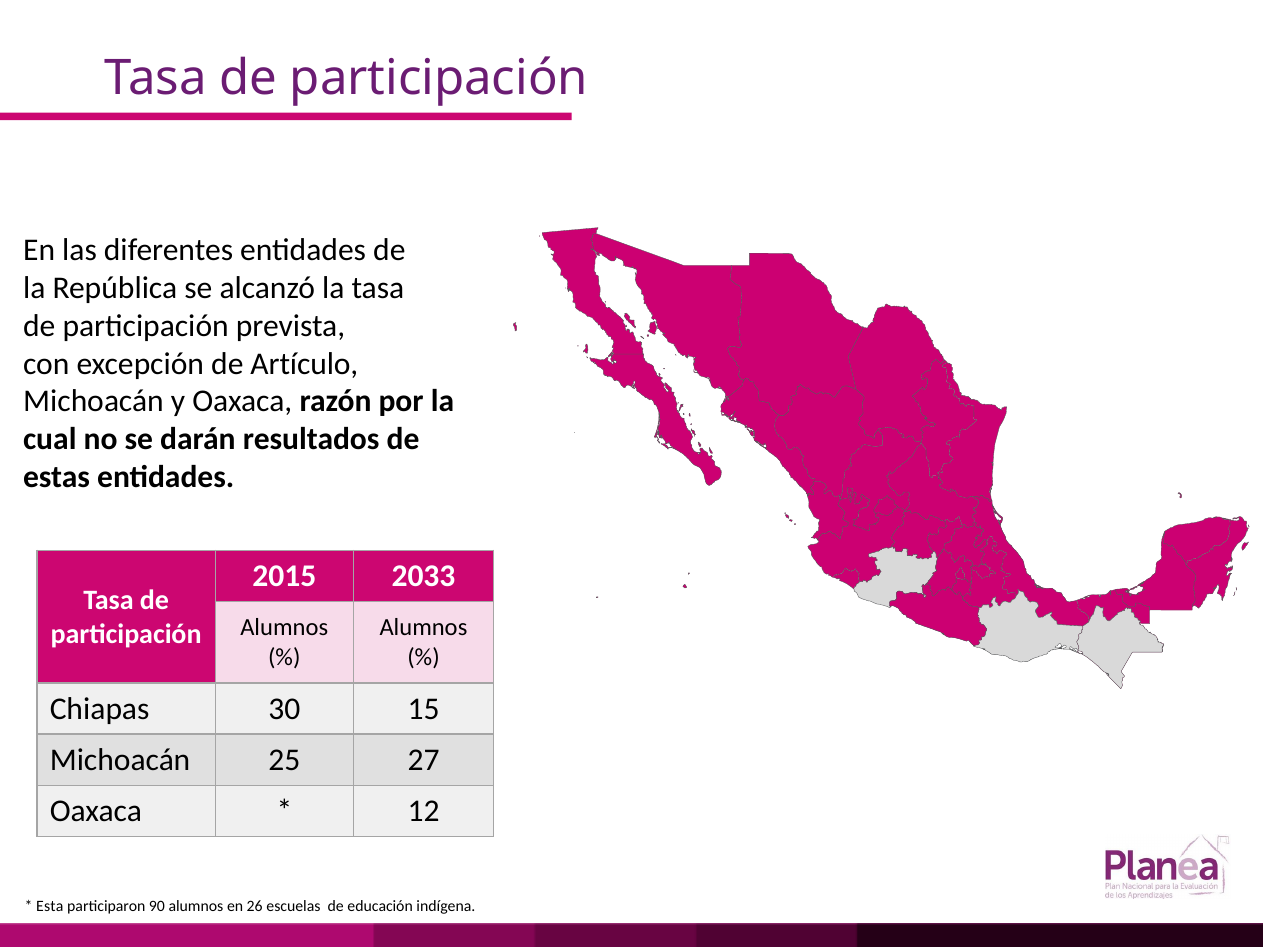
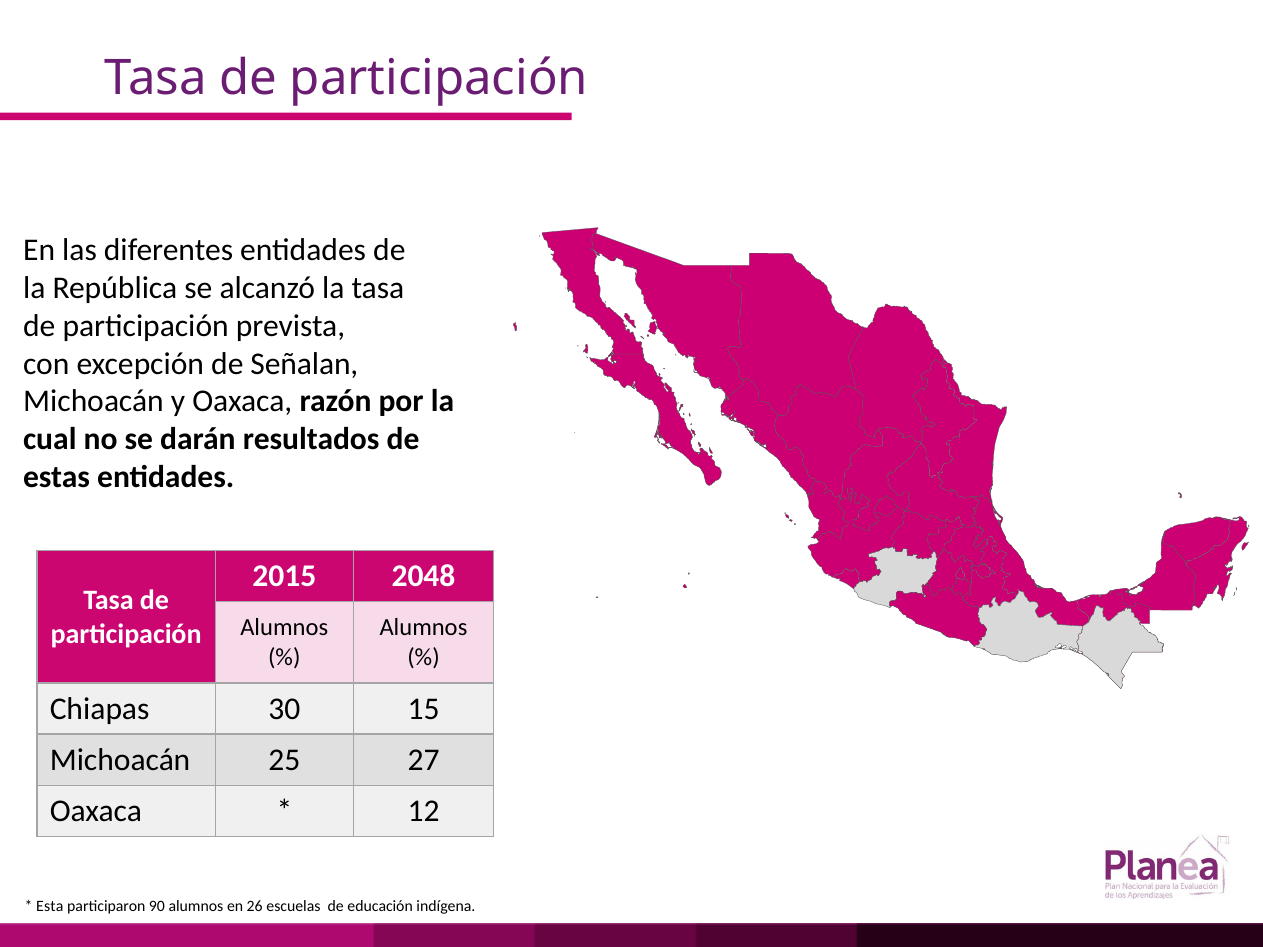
Artículo: Artículo -> Señalan
2033: 2033 -> 2048
